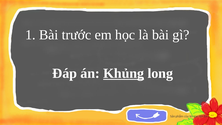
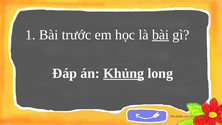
bài at (160, 35) underline: none -> present
